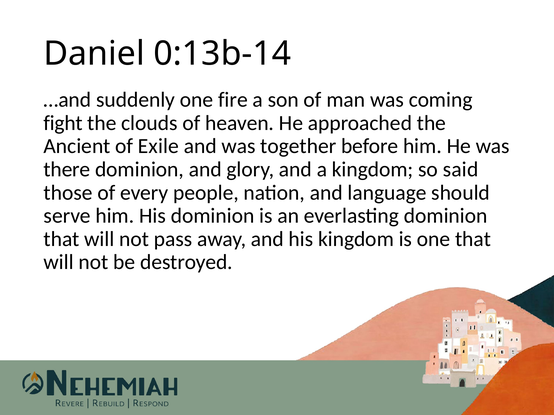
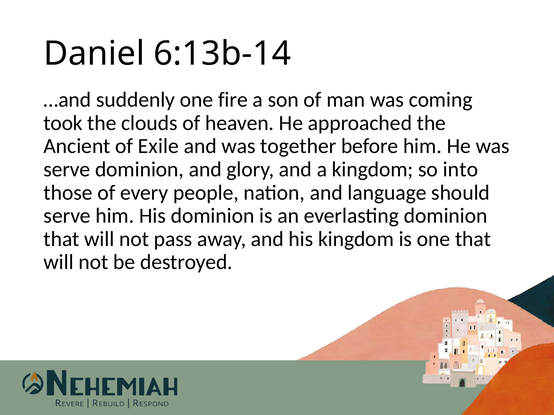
0:13b-14: 0:13b-14 -> 6:13b-14
fight: fight -> took
there at (67, 170): there -> serve
said: said -> into
